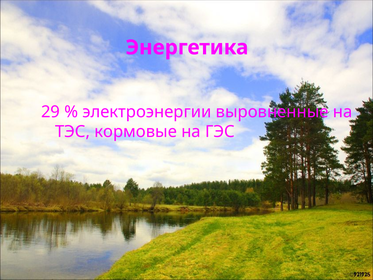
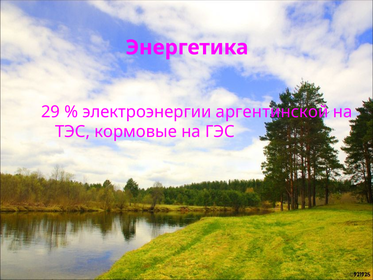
выровненные: выровненные -> аргентинской
